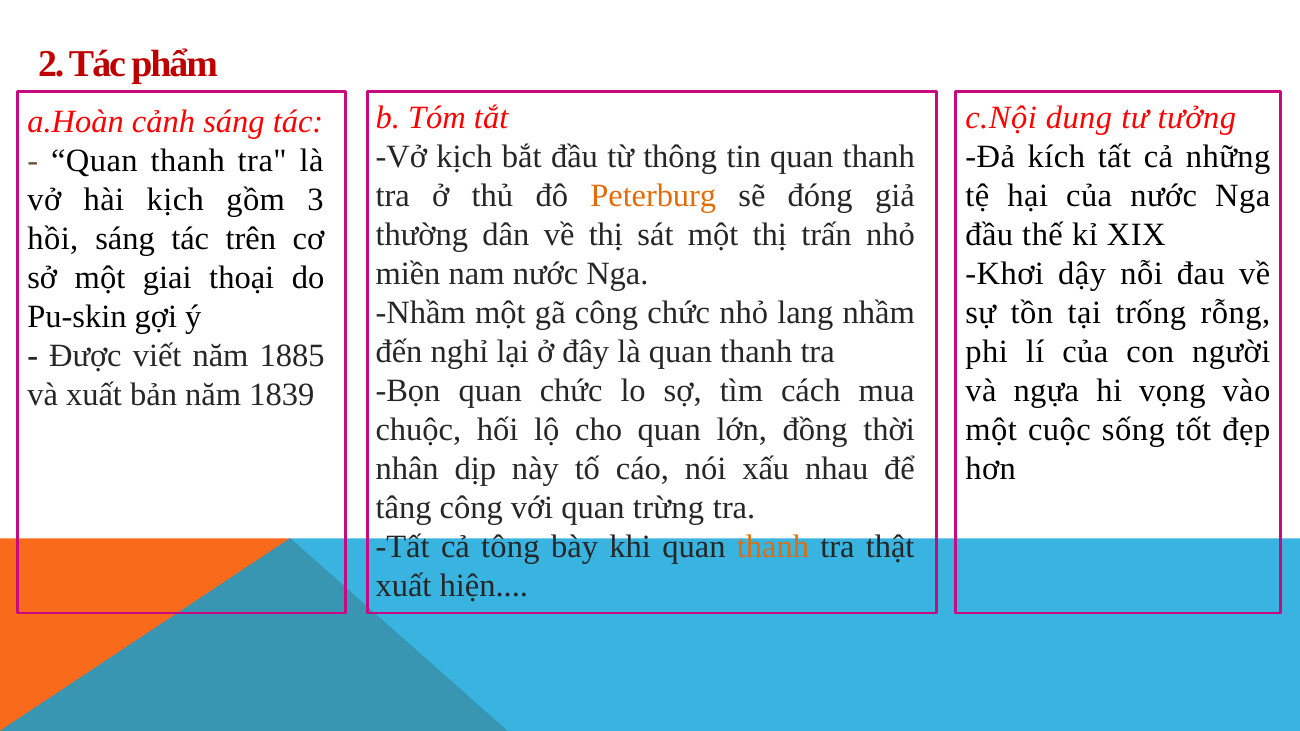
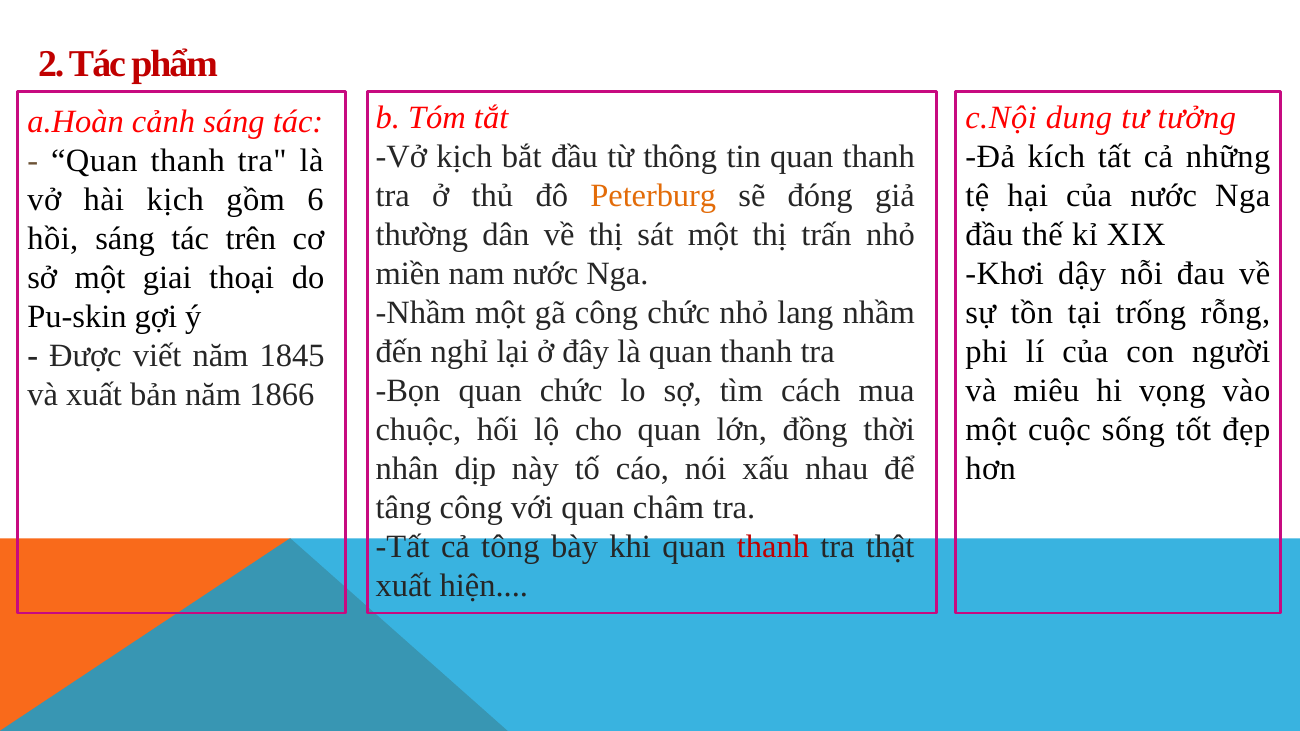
3: 3 -> 6
1885: 1885 -> 1845
ngựa: ngựa -> miêu
1839: 1839 -> 1866
trừng: trừng -> châm
thanh at (773, 547) colour: orange -> red
